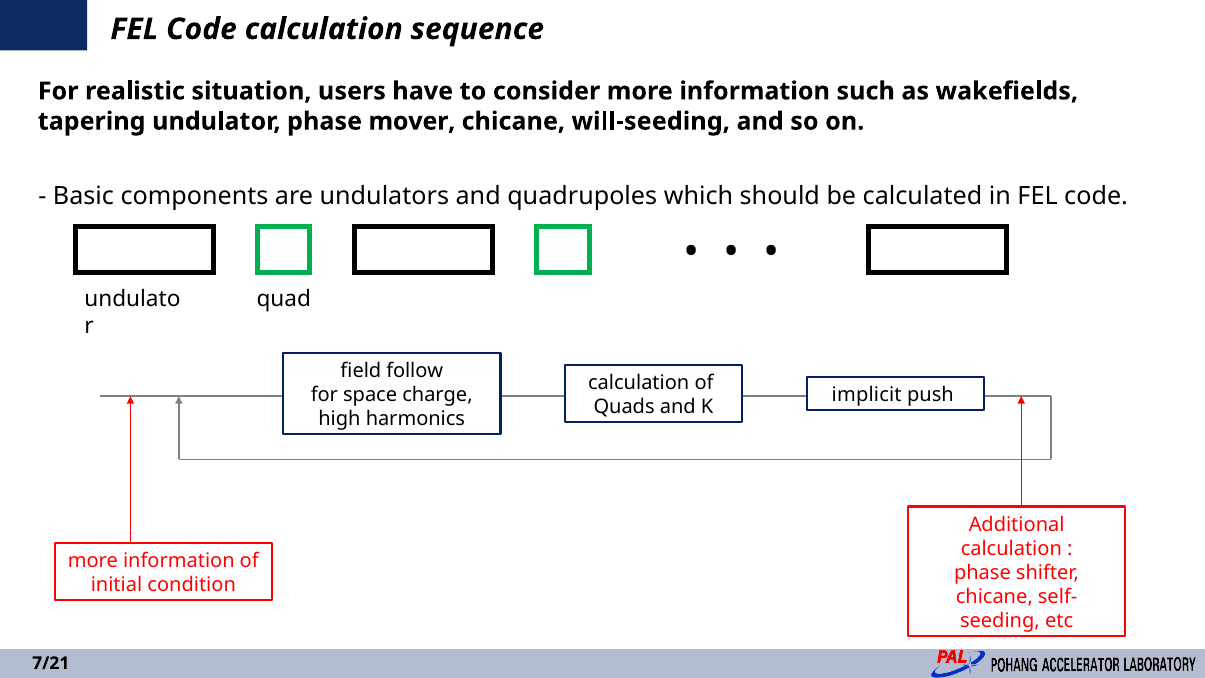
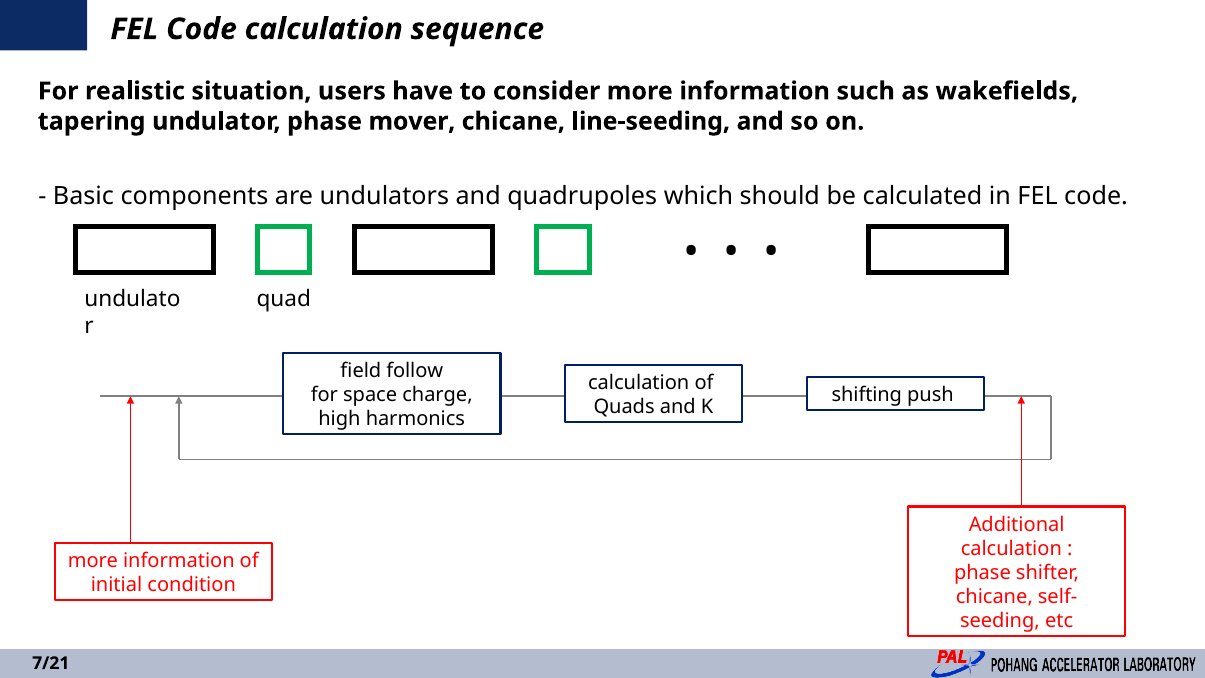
will-seeding: will-seeding -> line-seeding
implicit: implicit -> shifting
